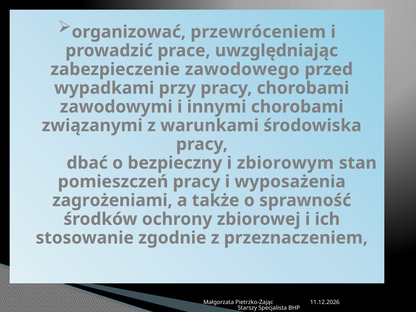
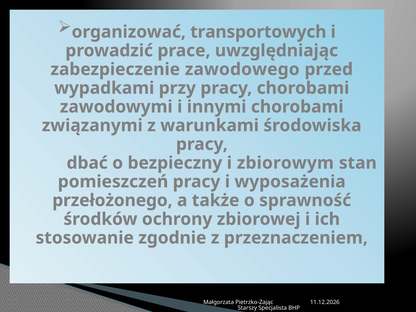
przewróceniem: przewróceniem -> transportowych
zagrożeniami: zagrożeniami -> przełożonego
